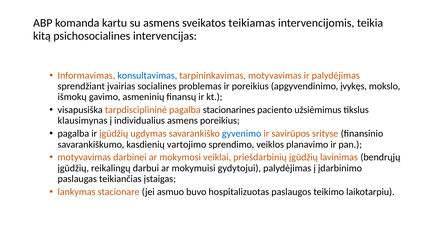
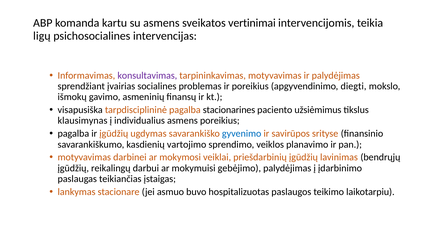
teikiamas: teikiamas -> vertinimai
kitą: kitą -> ligų
konsultavimas colour: blue -> purple
įvykęs: įvykęs -> diegti
gydytojui: gydytojui -> gebėjimo
